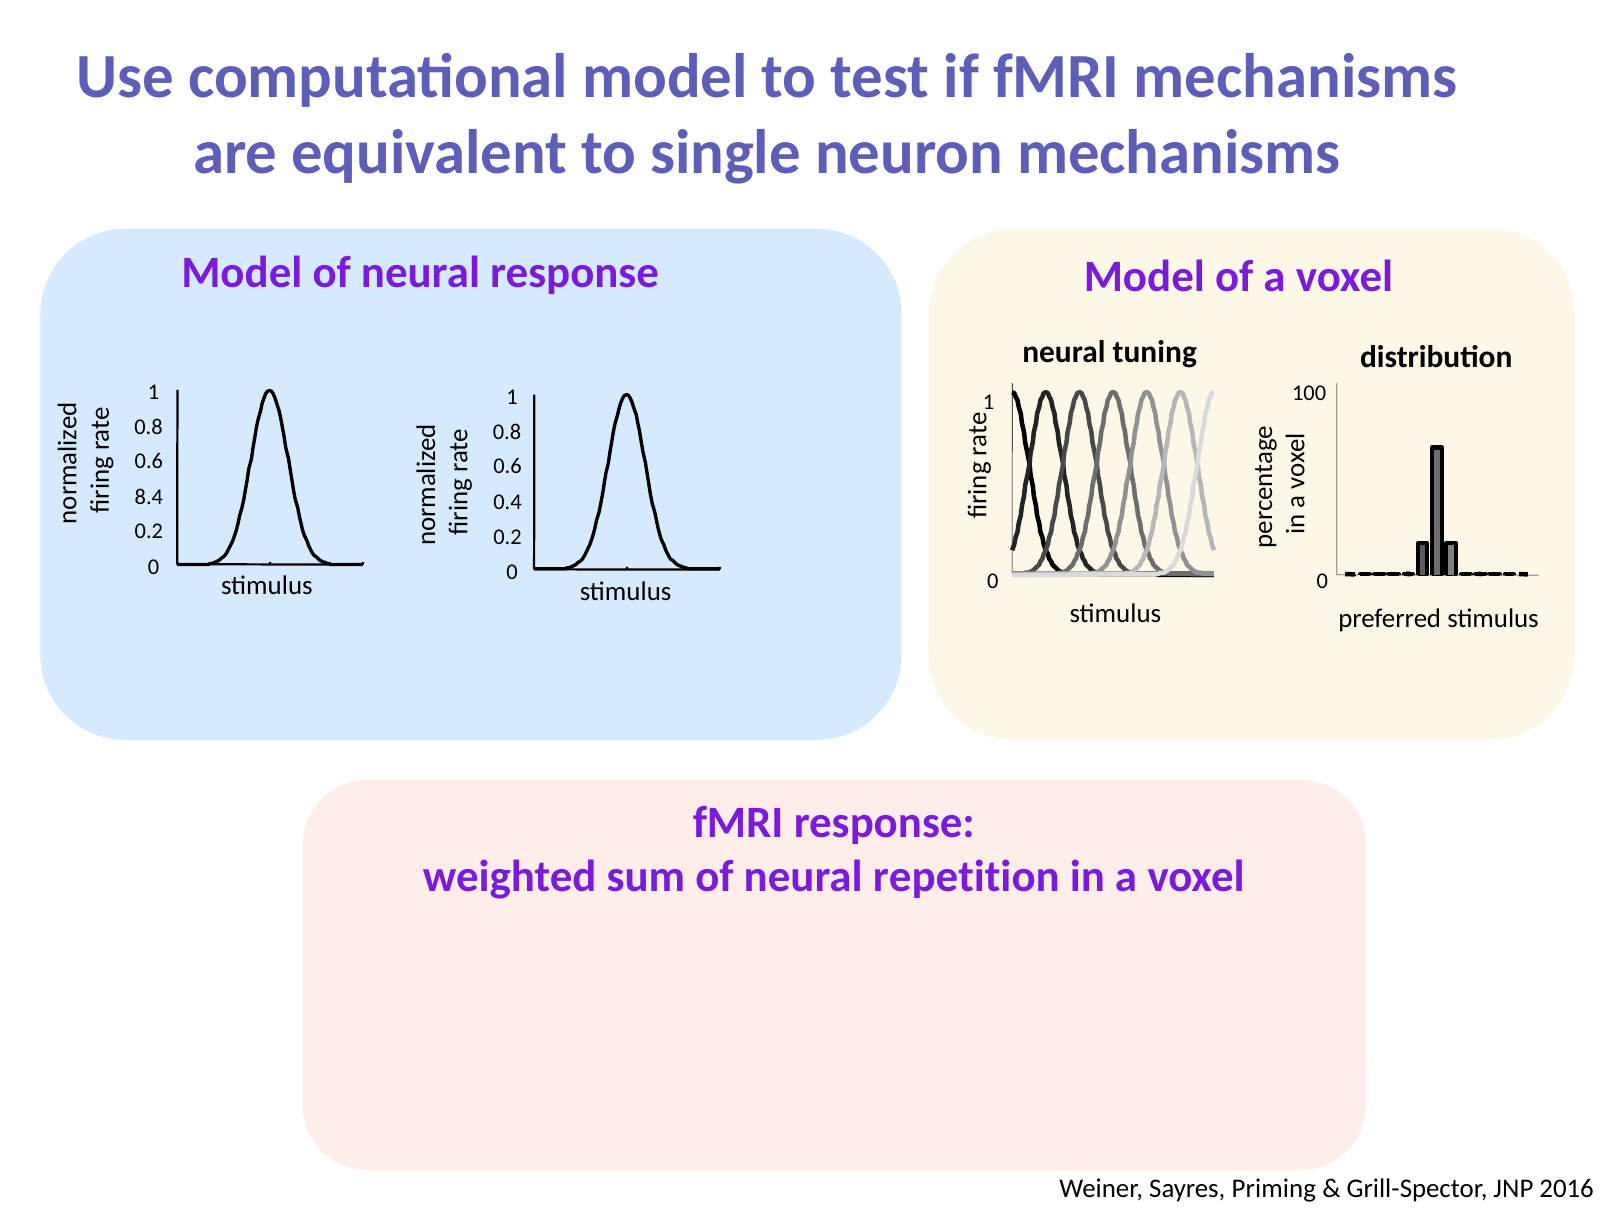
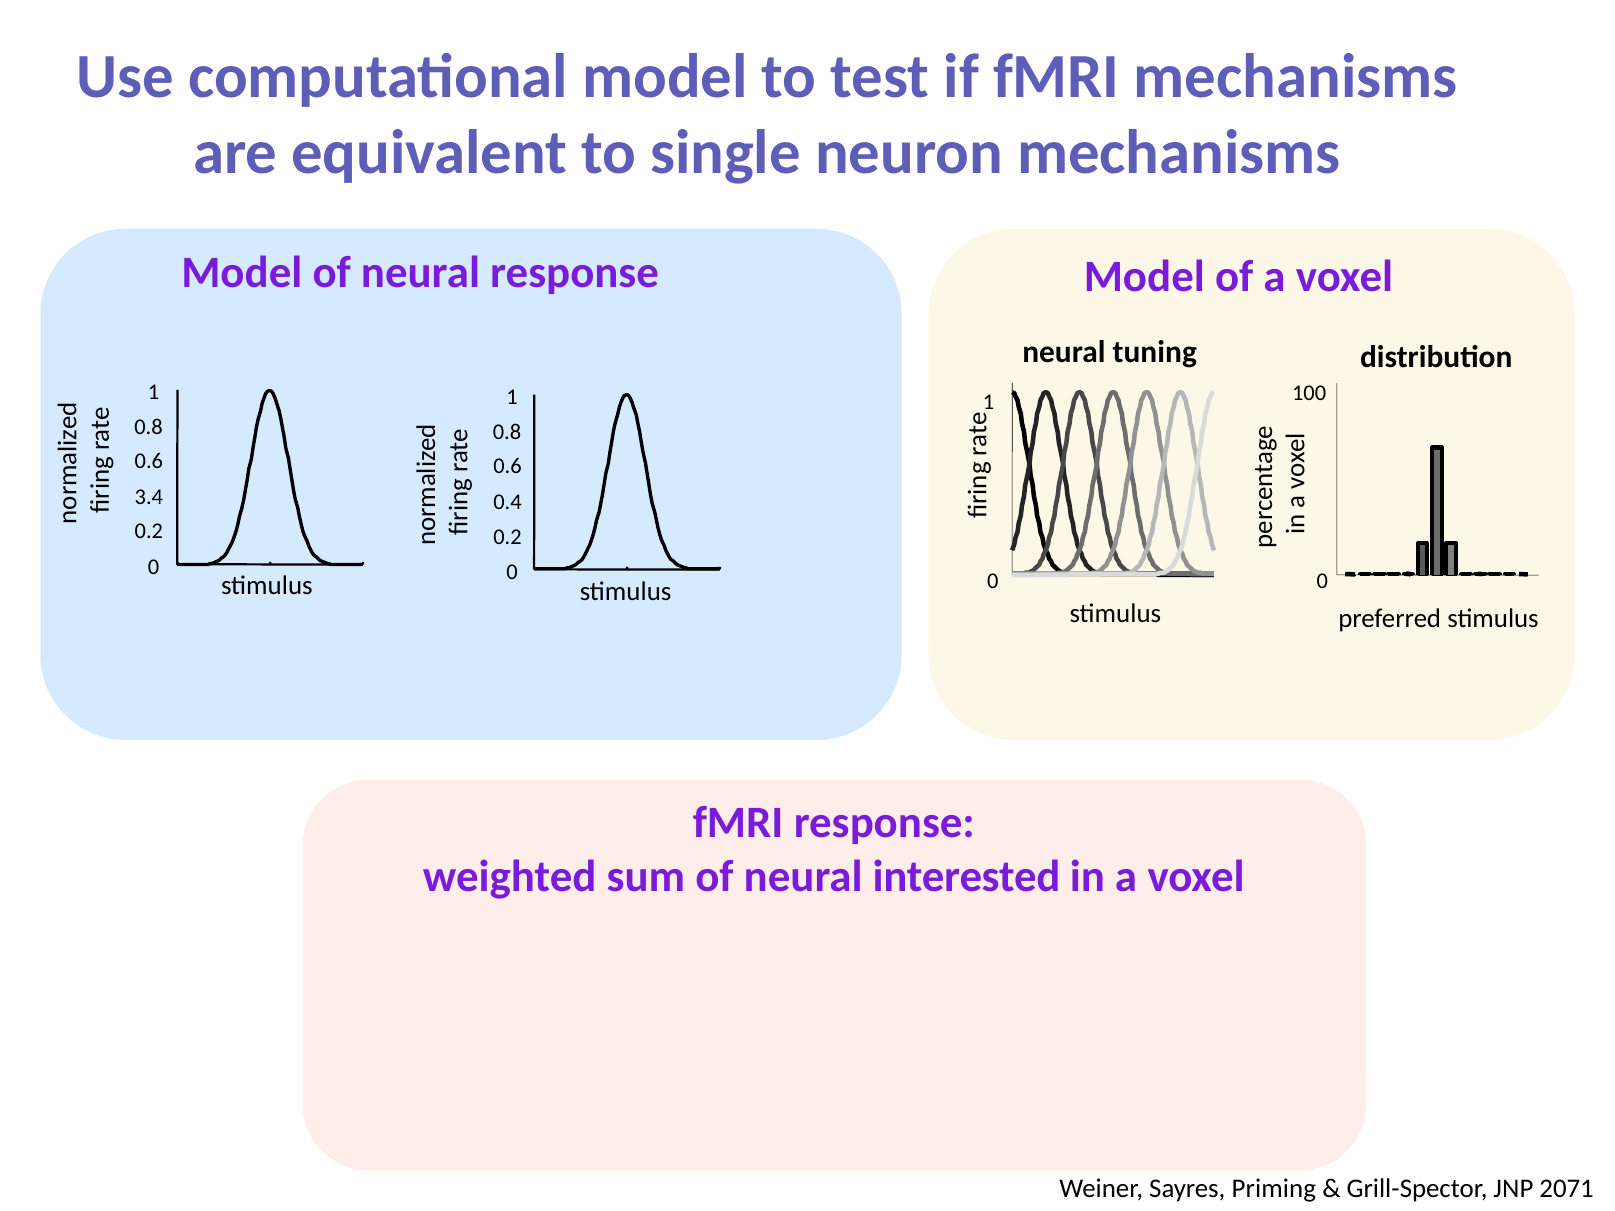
8.4: 8.4 -> 3.4
repetition: repetition -> interested
2016: 2016 -> 2071
